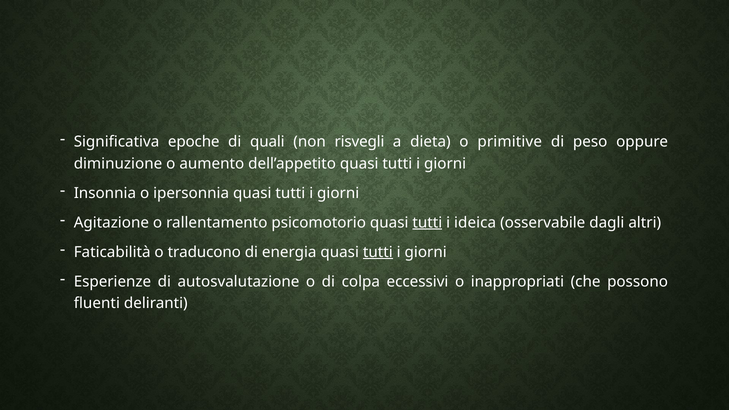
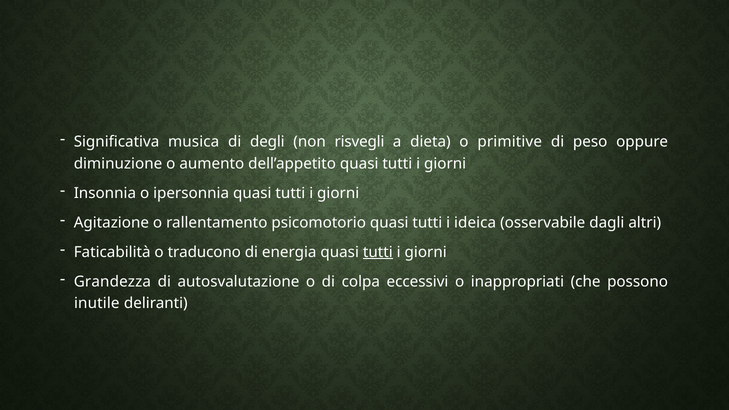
epoche: epoche -> musica
quali: quali -> degli
tutti at (427, 223) underline: present -> none
Esperienze: Esperienze -> Grandezza
fluenti: fluenti -> inutile
